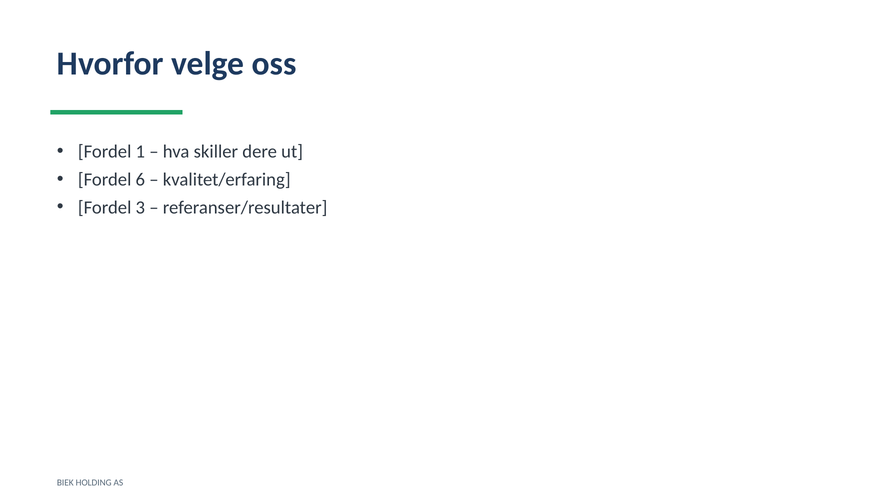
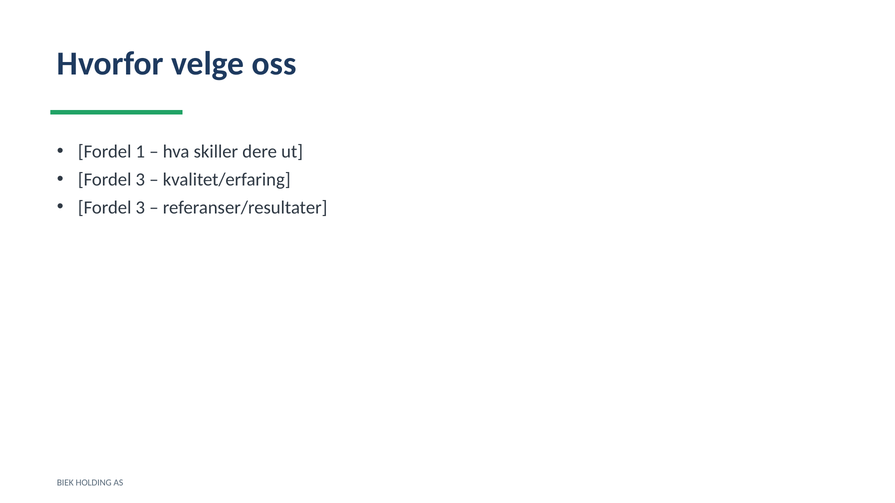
6 at (140, 180): 6 -> 3
